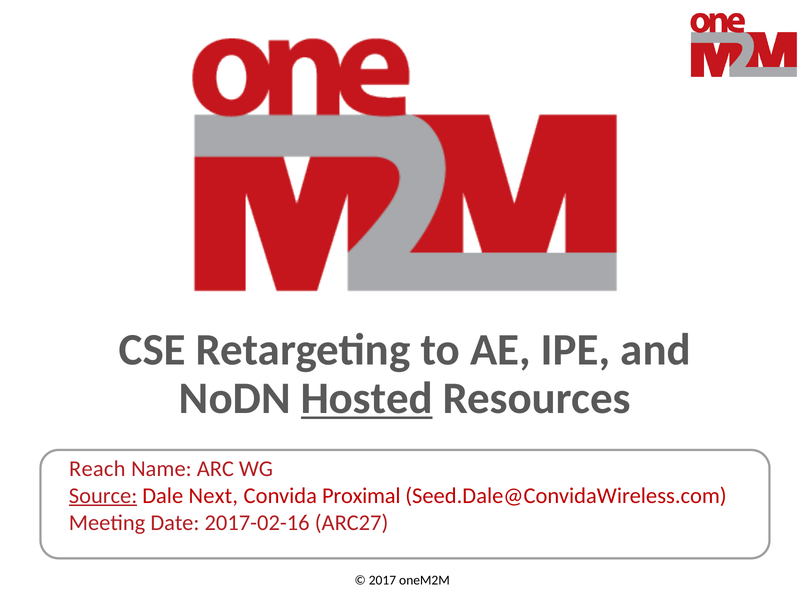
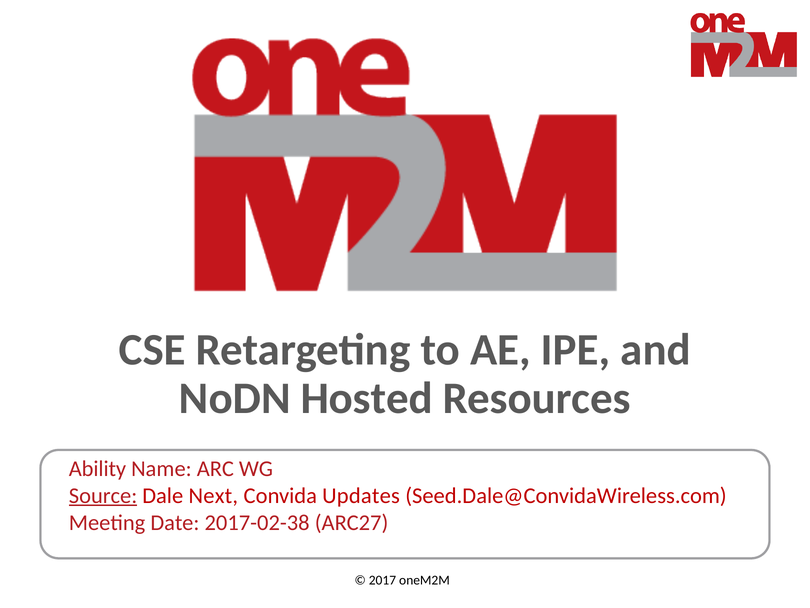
Hosted underline: present -> none
Reach: Reach -> Ability
Proximal: Proximal -> Updates
2017-02-16: 2017-02-16 -> 2017-02-38
